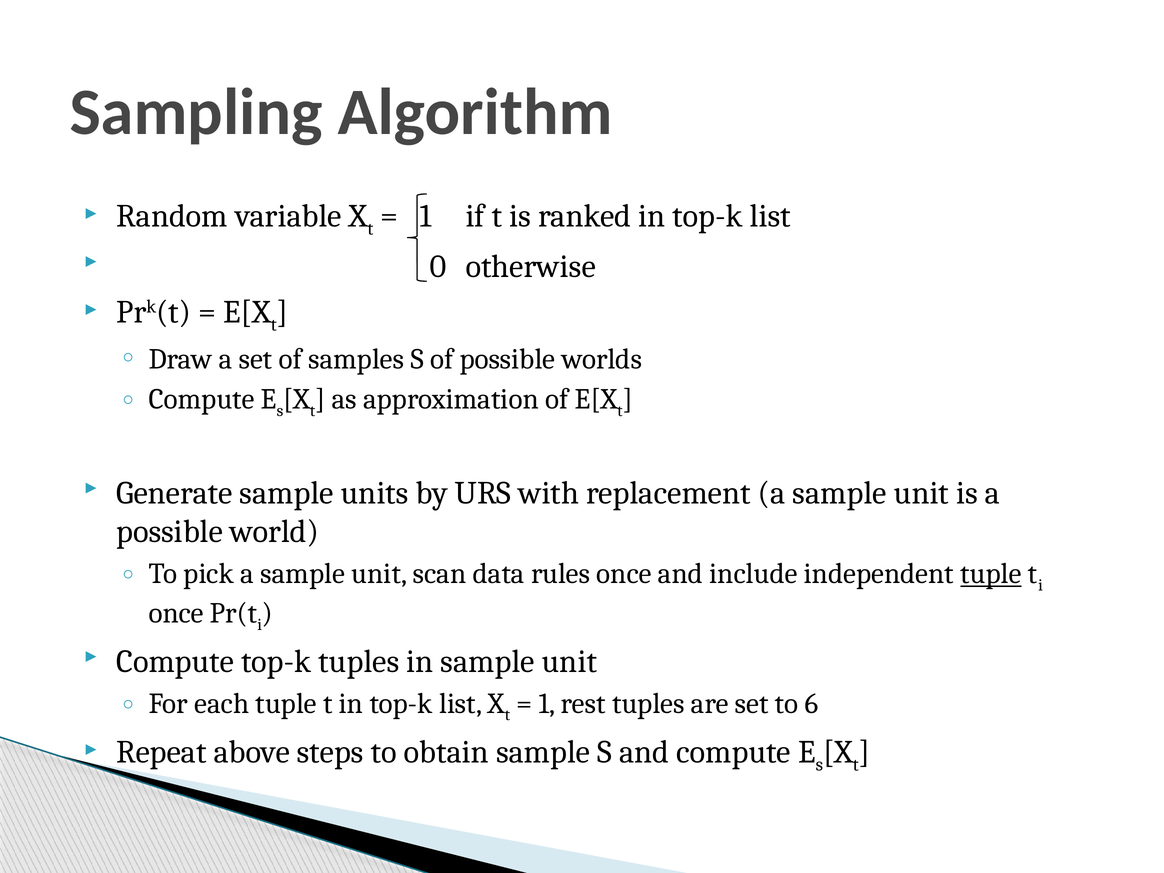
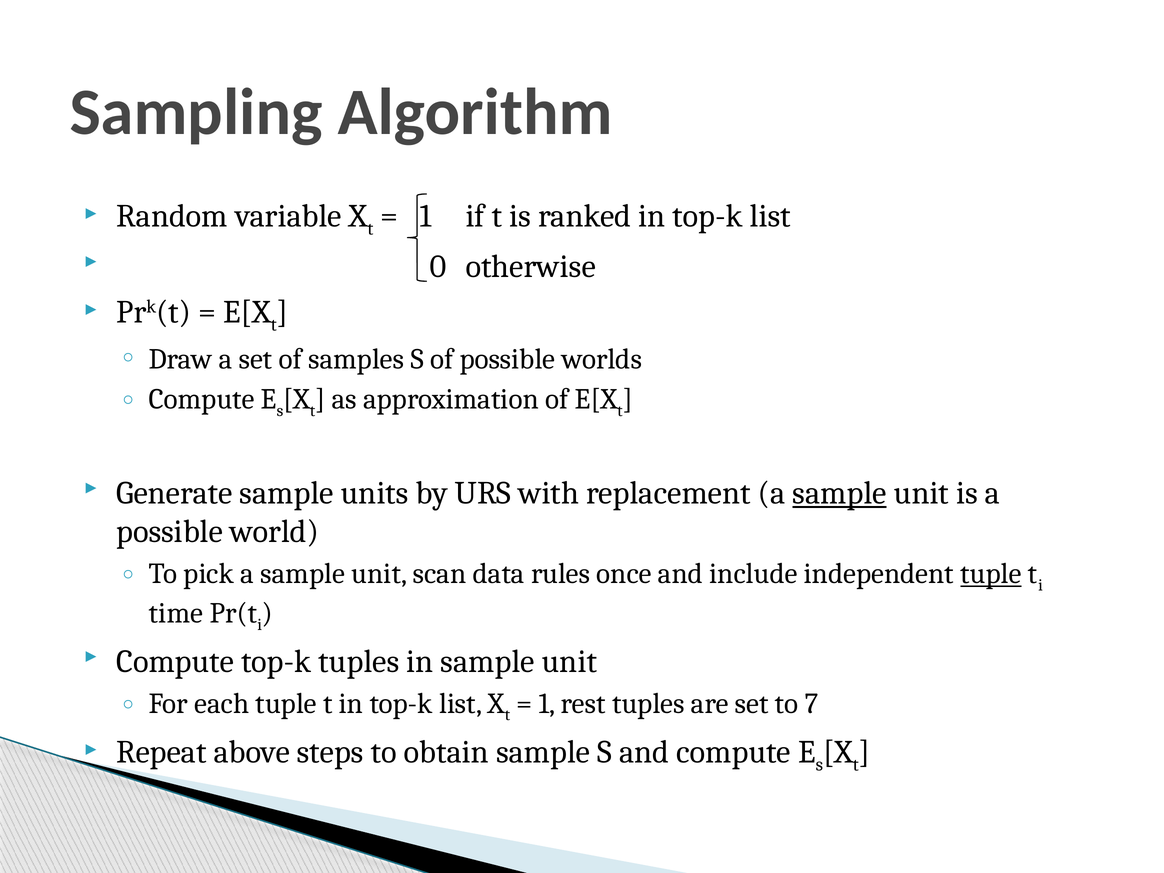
sample at (840, 493) underline: none -> present
once at (176, 613): once -> time
6: 6 -> 7
